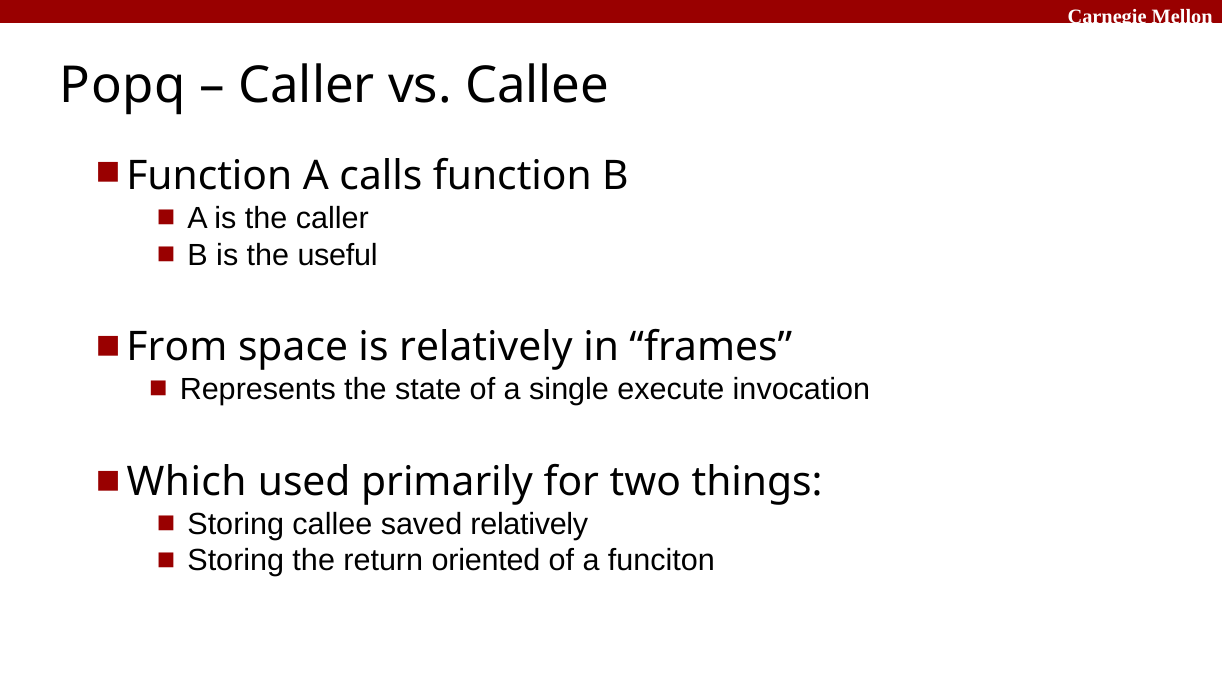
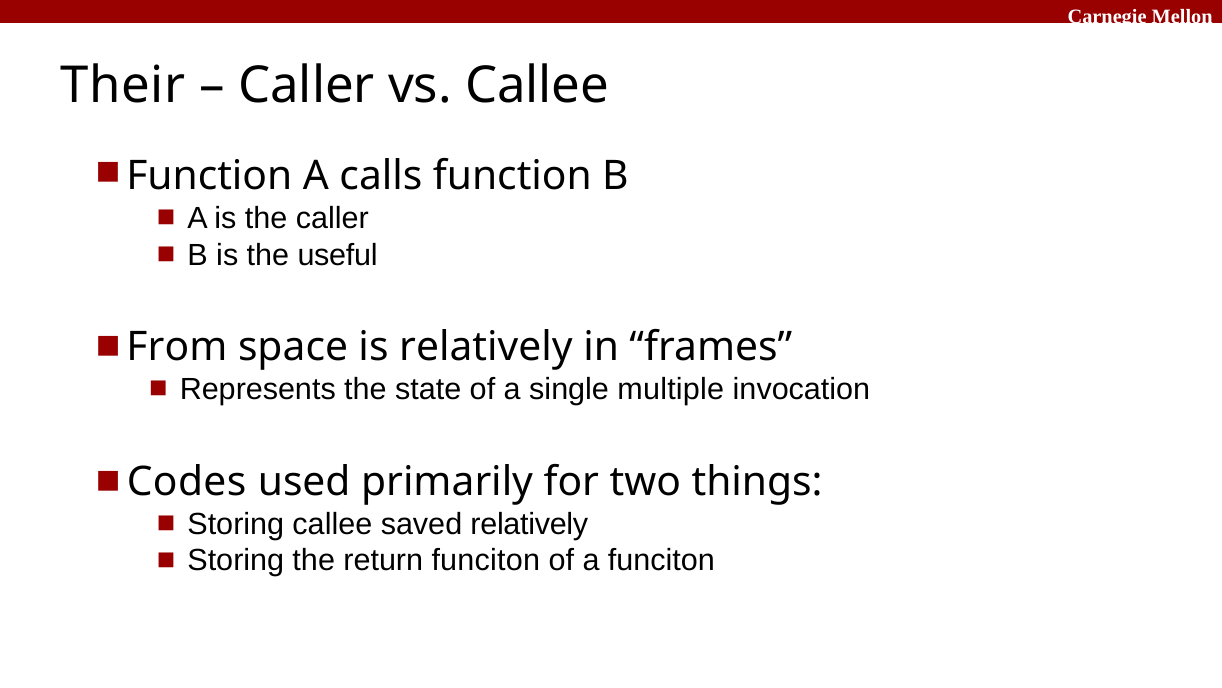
Popq: Popq -> Their
execute: execute -> multiple
Which: Which -> Codes
return oriented: oriented -> funciton
